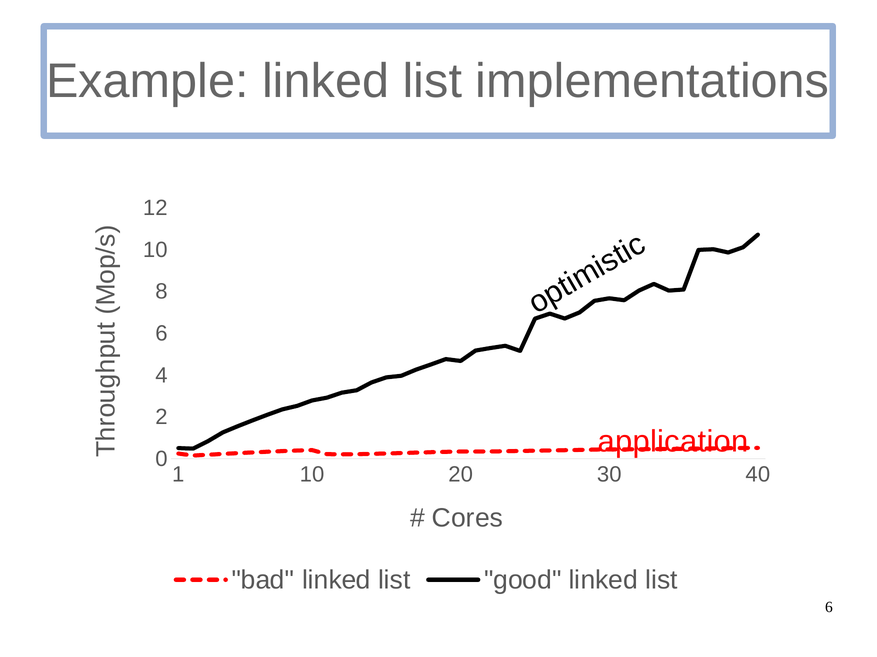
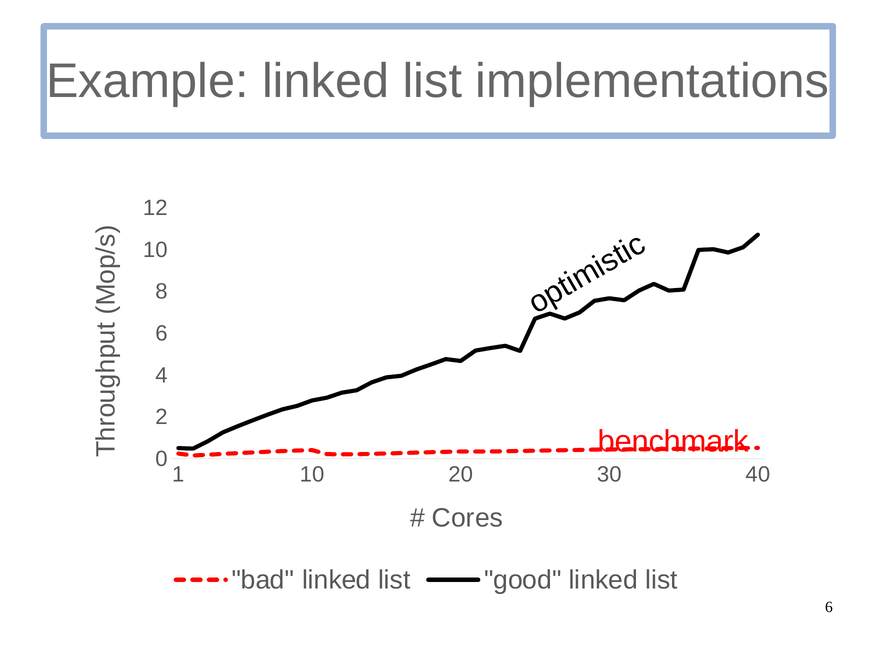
application: application -> benchmark
